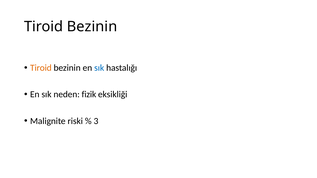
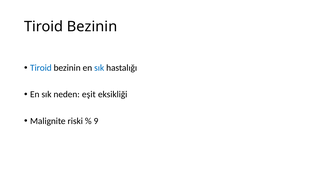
Tiroid at (41, 68) colour: orange -> blue
fizik: fizik -> eşit
3: 3 -> 9
